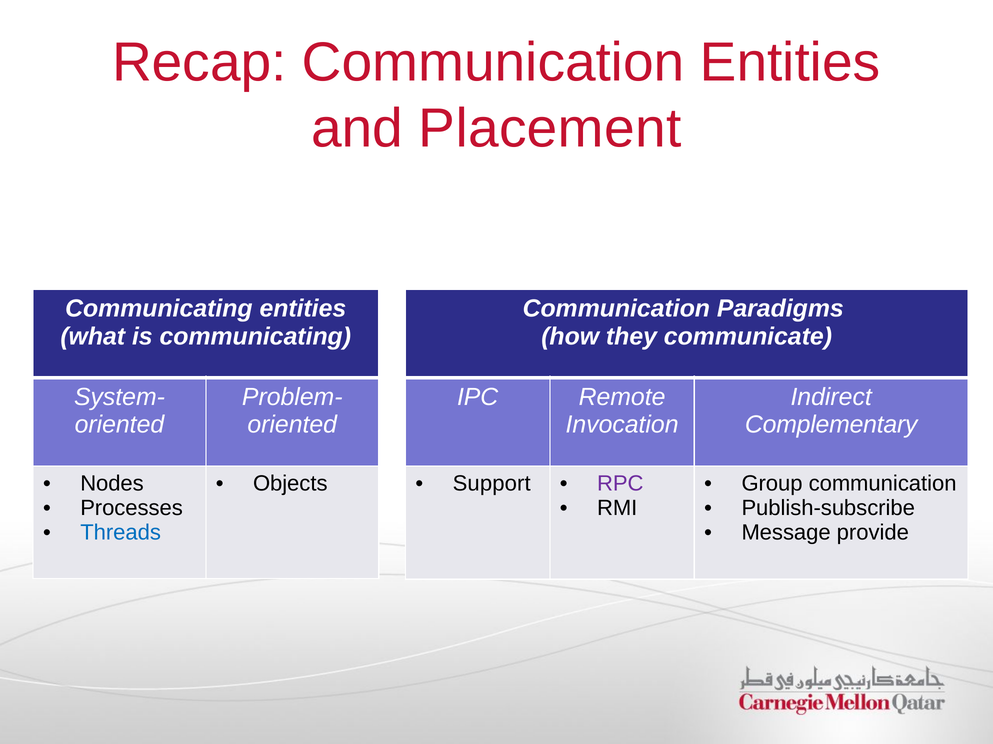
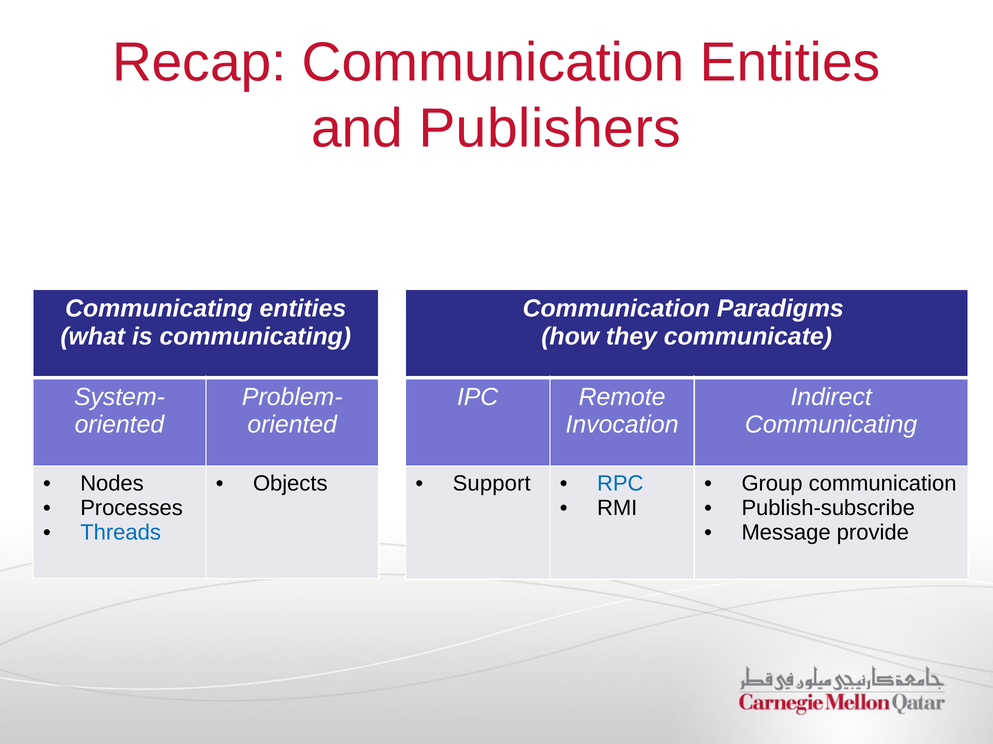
Placement: Placement -> Publishers
Complementary at (831, 425): Complementary -> Communicating
RPC colour: purple -> blue
